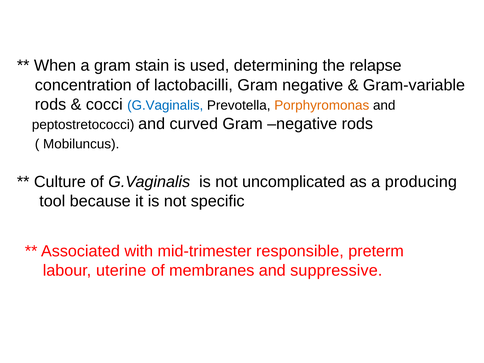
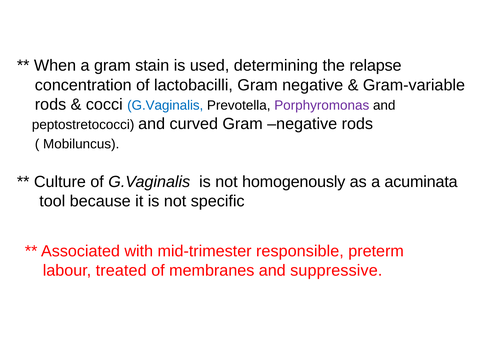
Porphyromonas colour: orange -> purple
uncomplicated: uncomplicated -> homogenously
producing: producing -> acuminata
uterine: uterine -> treated
